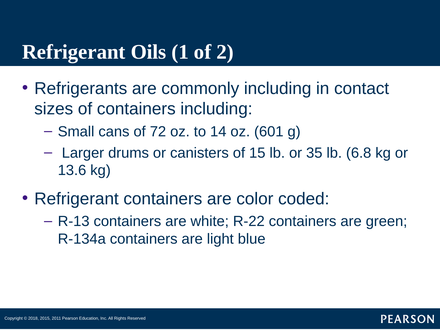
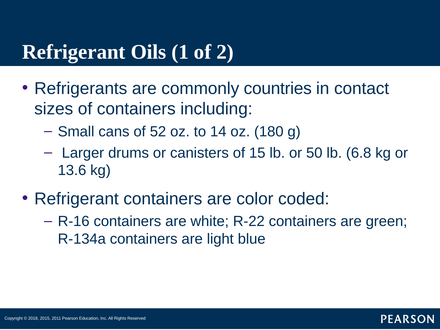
commonly including: including -> countries
72: 72 -> 52
601: 601 -> 180
35: 35 -> 50
R-13: R-13 -> R-16
